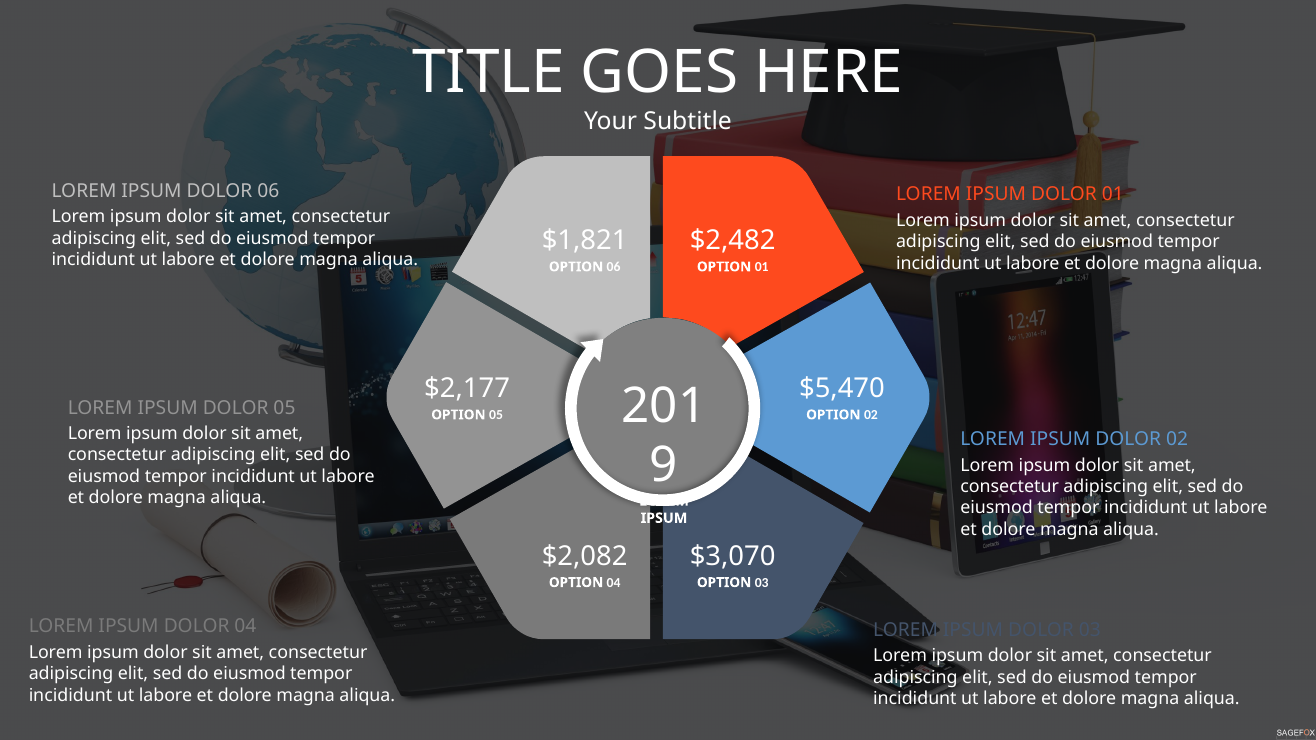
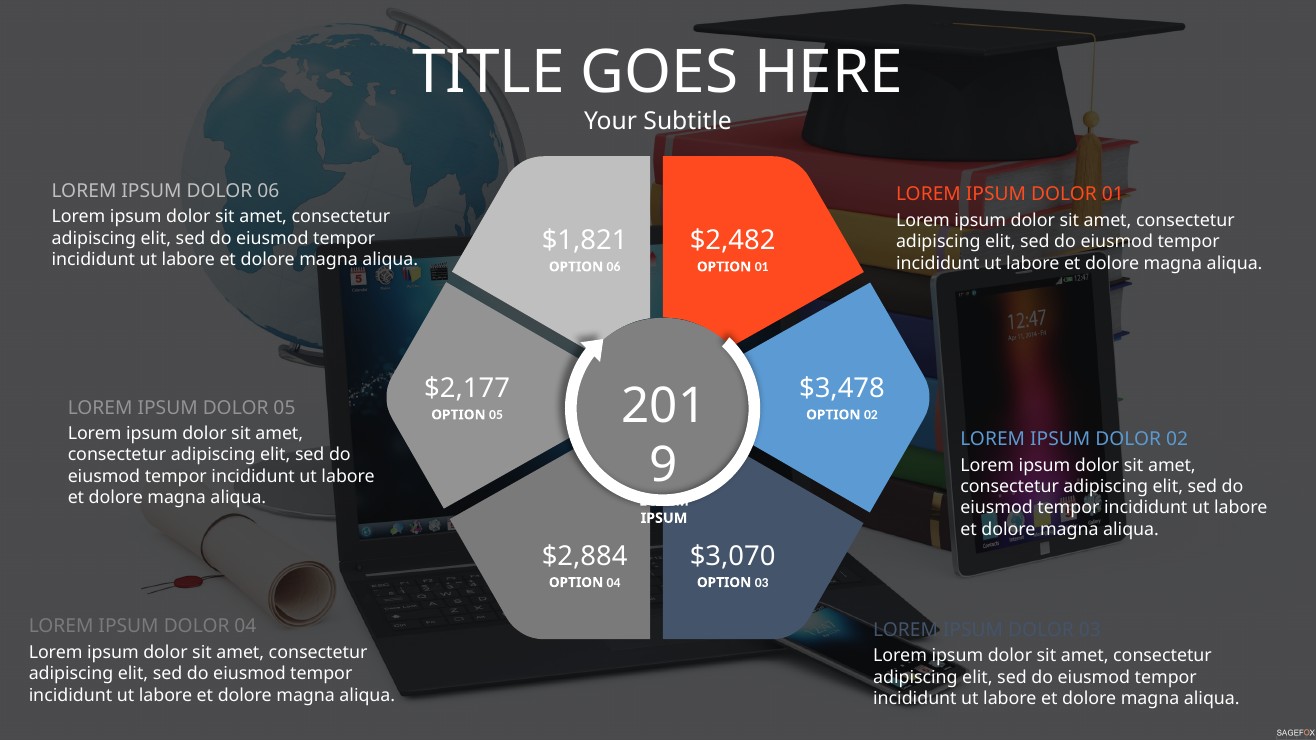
$5,470: $5,470 -> $3,478
$2,082: $2,082 -> $2,884
